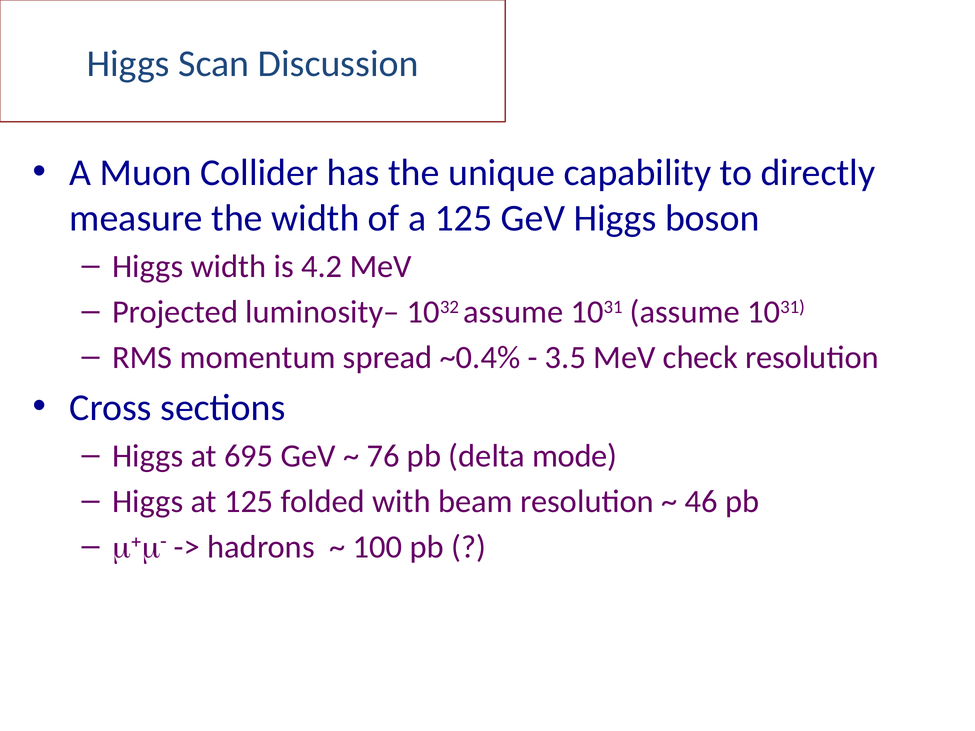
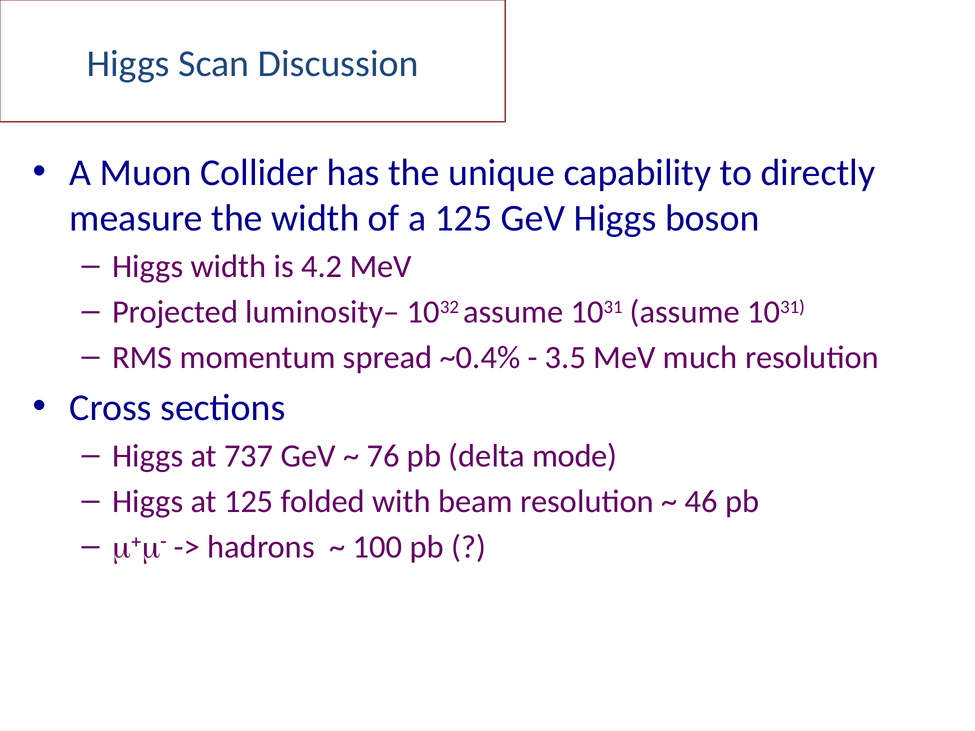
check: check -> much
695: 695 -> 737
